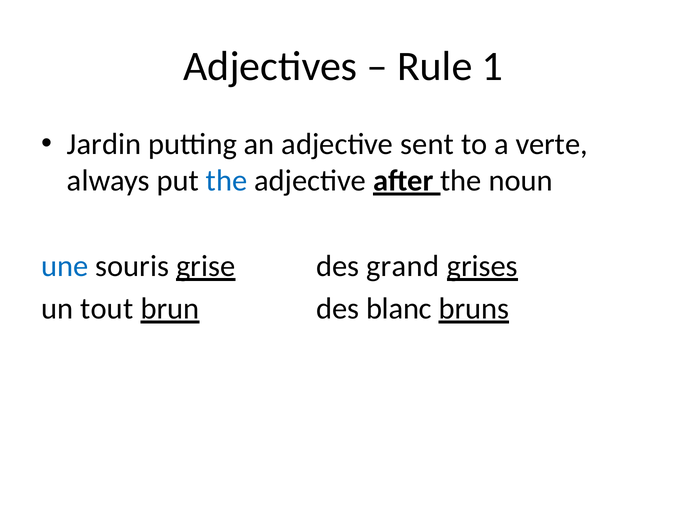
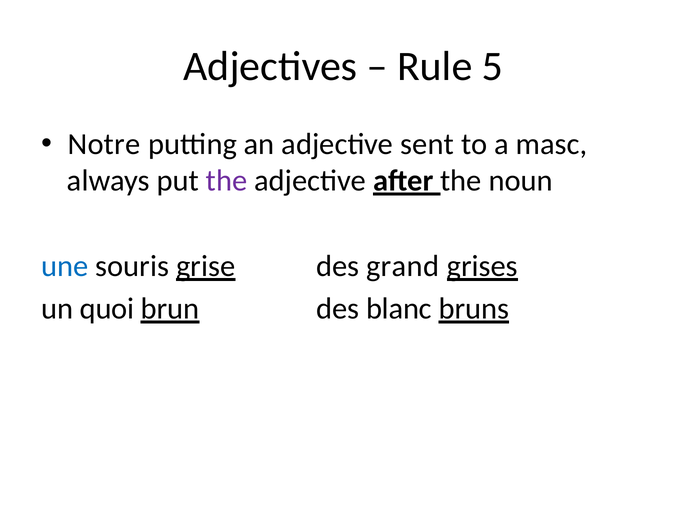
1: 1 -> 5
Jardin: Jardin -> Notre
verte: verte -> masc
the at (227, 181) colour: blue -> purple
tout: tout -> quoi
